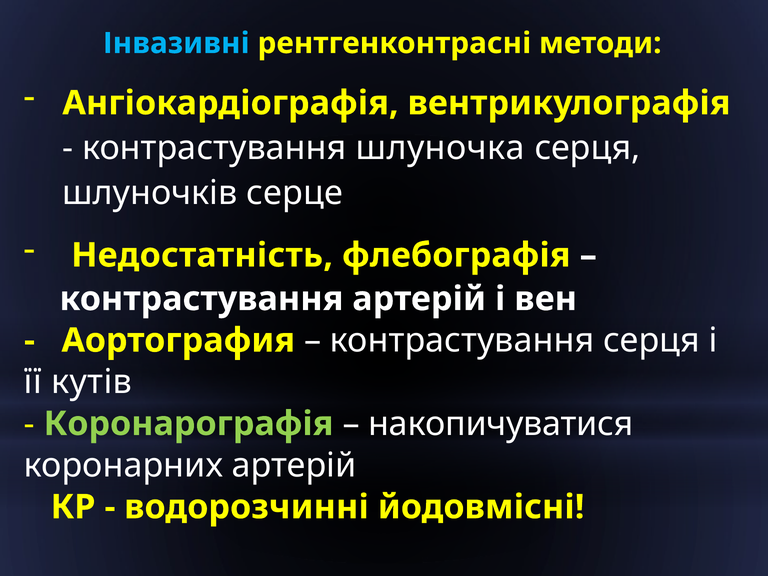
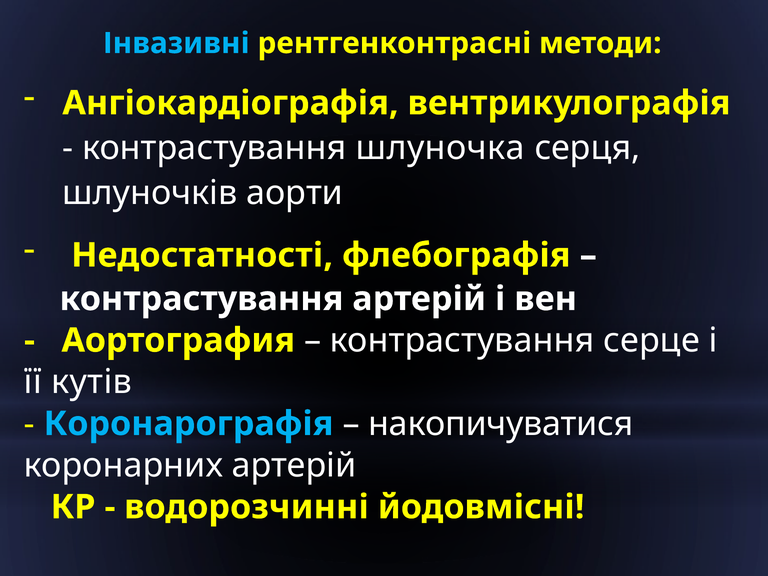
серце: серце -> аорти
Недостатність: Недостатність -> Недостатності
контрастування серця: серця -> серце
Коронарографія colour: light green -> light blue
